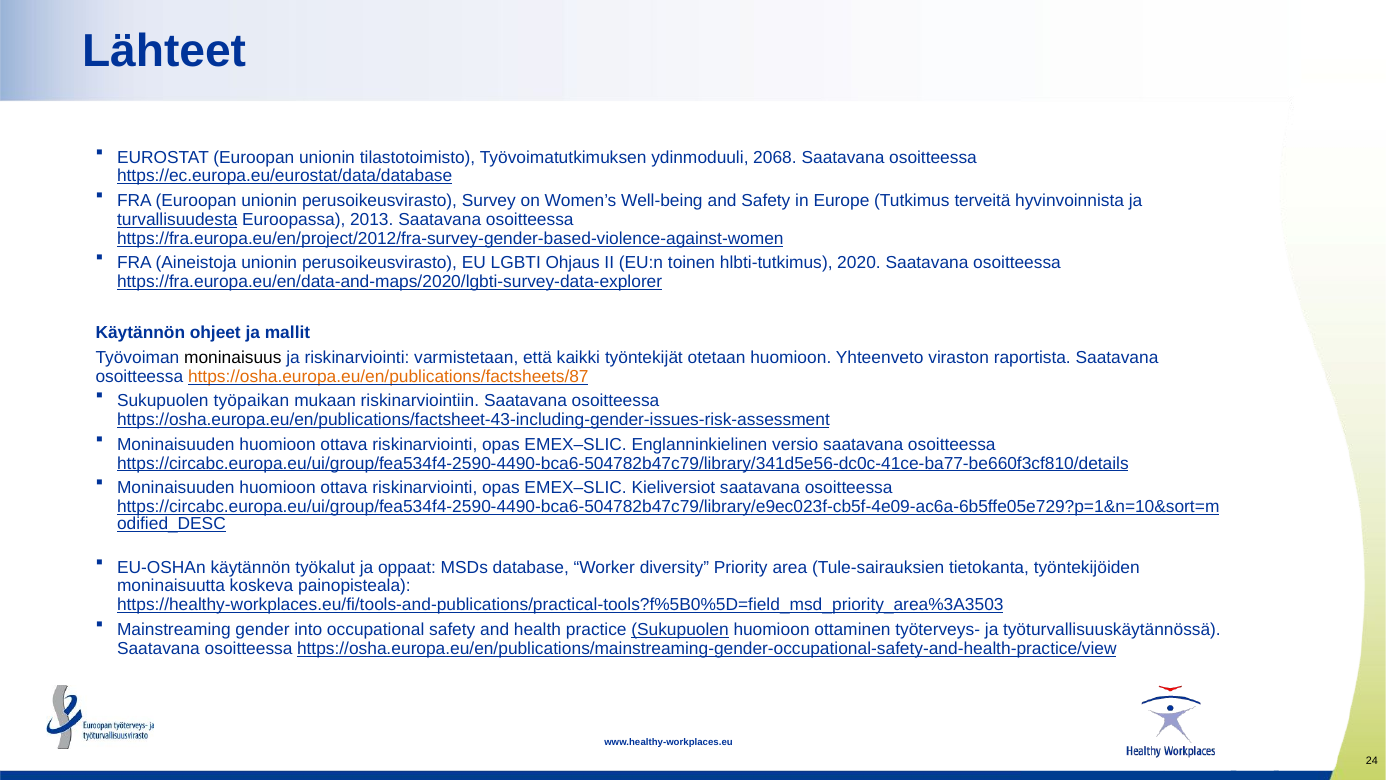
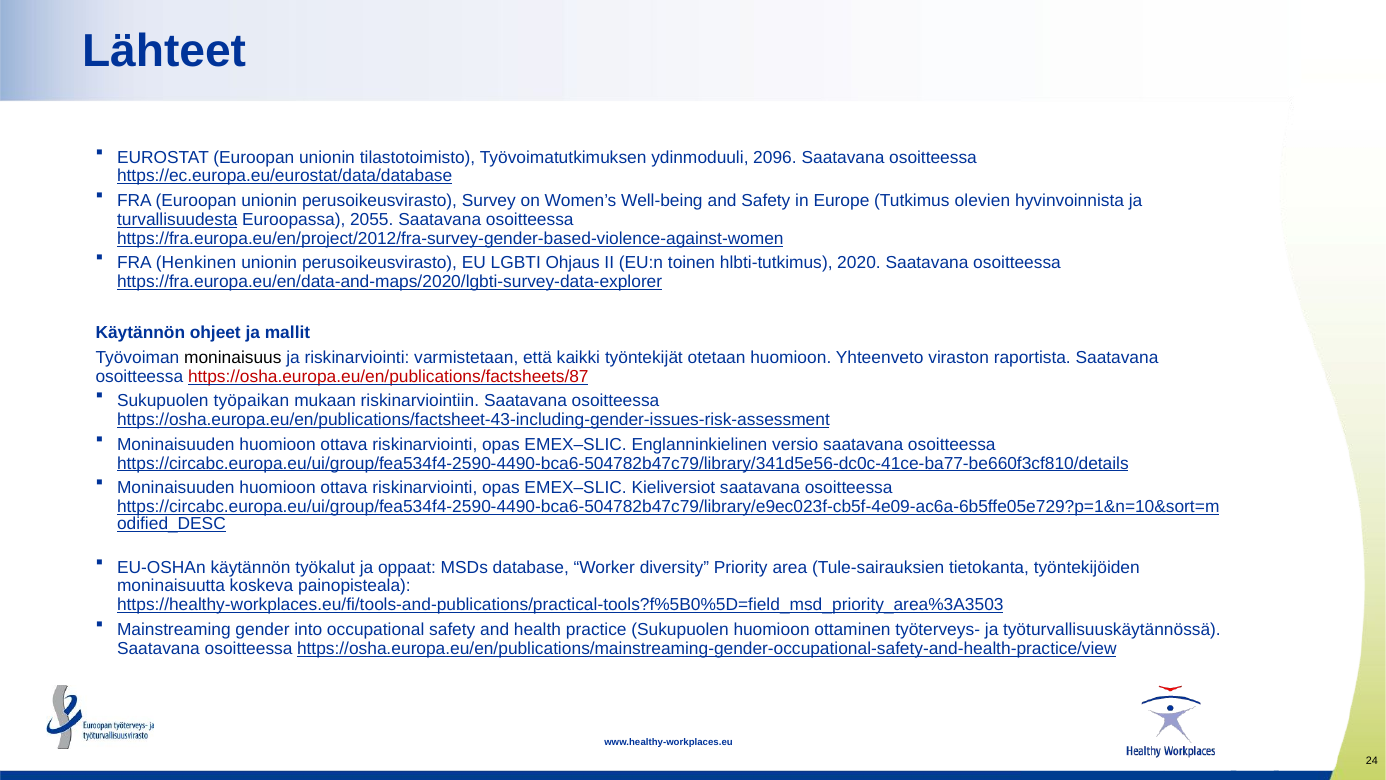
2068: 2068 -> 2096
terveitä: terveitä -> olevien
2013: 2013 -> 2055
Aineistoja: Aineistoja -> Henkinen
https://osha.europa.eu/en/publications/factsheets/87 colour: orange -> red
Sukupuolen at (680, 629) underline: present -> none
